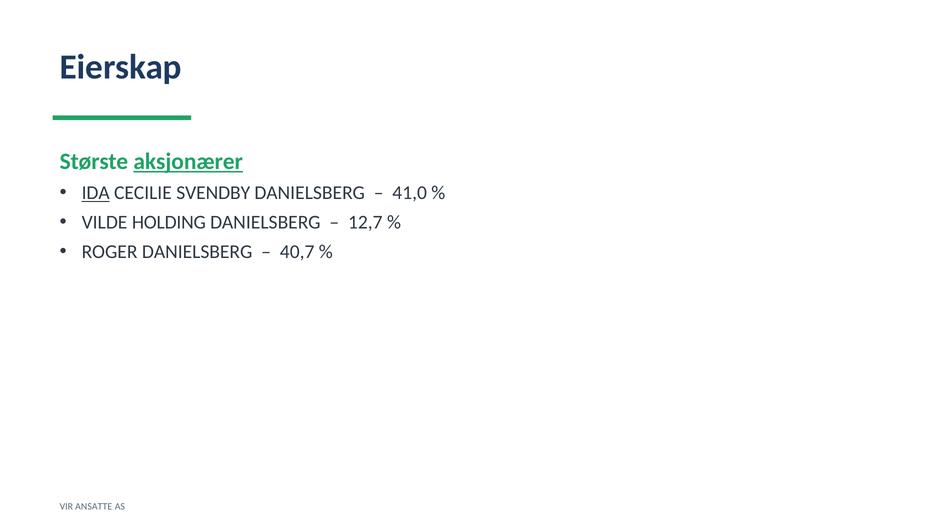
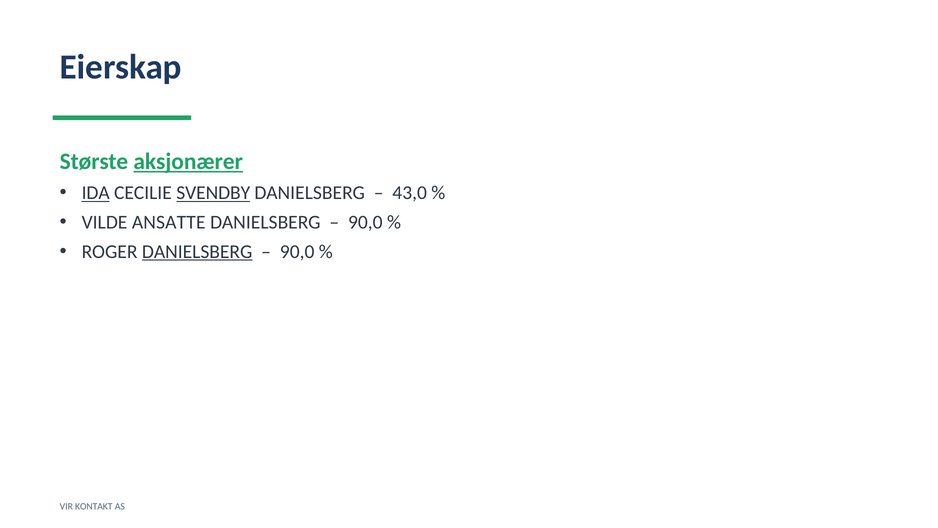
SVENDBY underline: none -> present
41,0: 41,0 -> 43,0
HOLDING: HOLDING -> ANSATTE
12,7 at (365, 222): 12,7 -> 90,0
DANIELSBERG at (197, 252) underline: none -> present
40,7 at (297, 252): 40,7 -> 90,0
ANSATTE: ANSATTE -> KONTAKT
